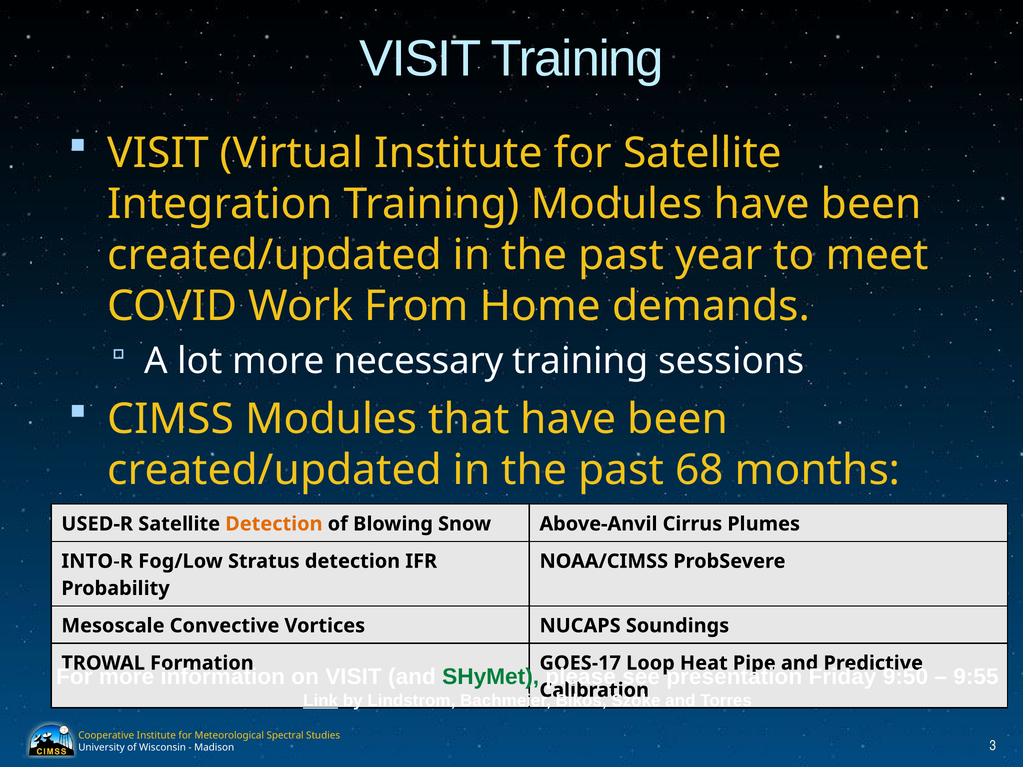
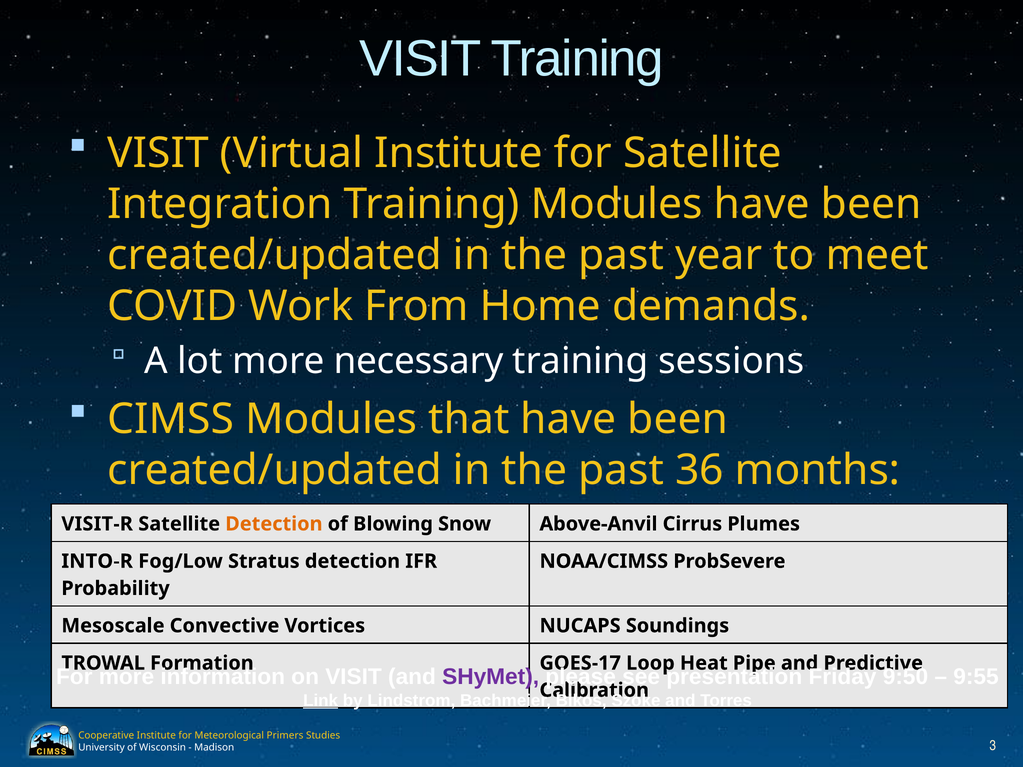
68: 68 -> 36
USED-R: USED-R -> VISIT-R
SHyMet colour: green -> purple
Spectral: Spectral -> Primers
